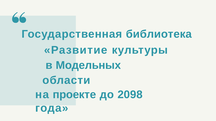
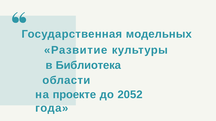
библиотека: библиотека -> модельных
Модельных: Модельных -> Библиотека
2098: 2098 -> 2052
